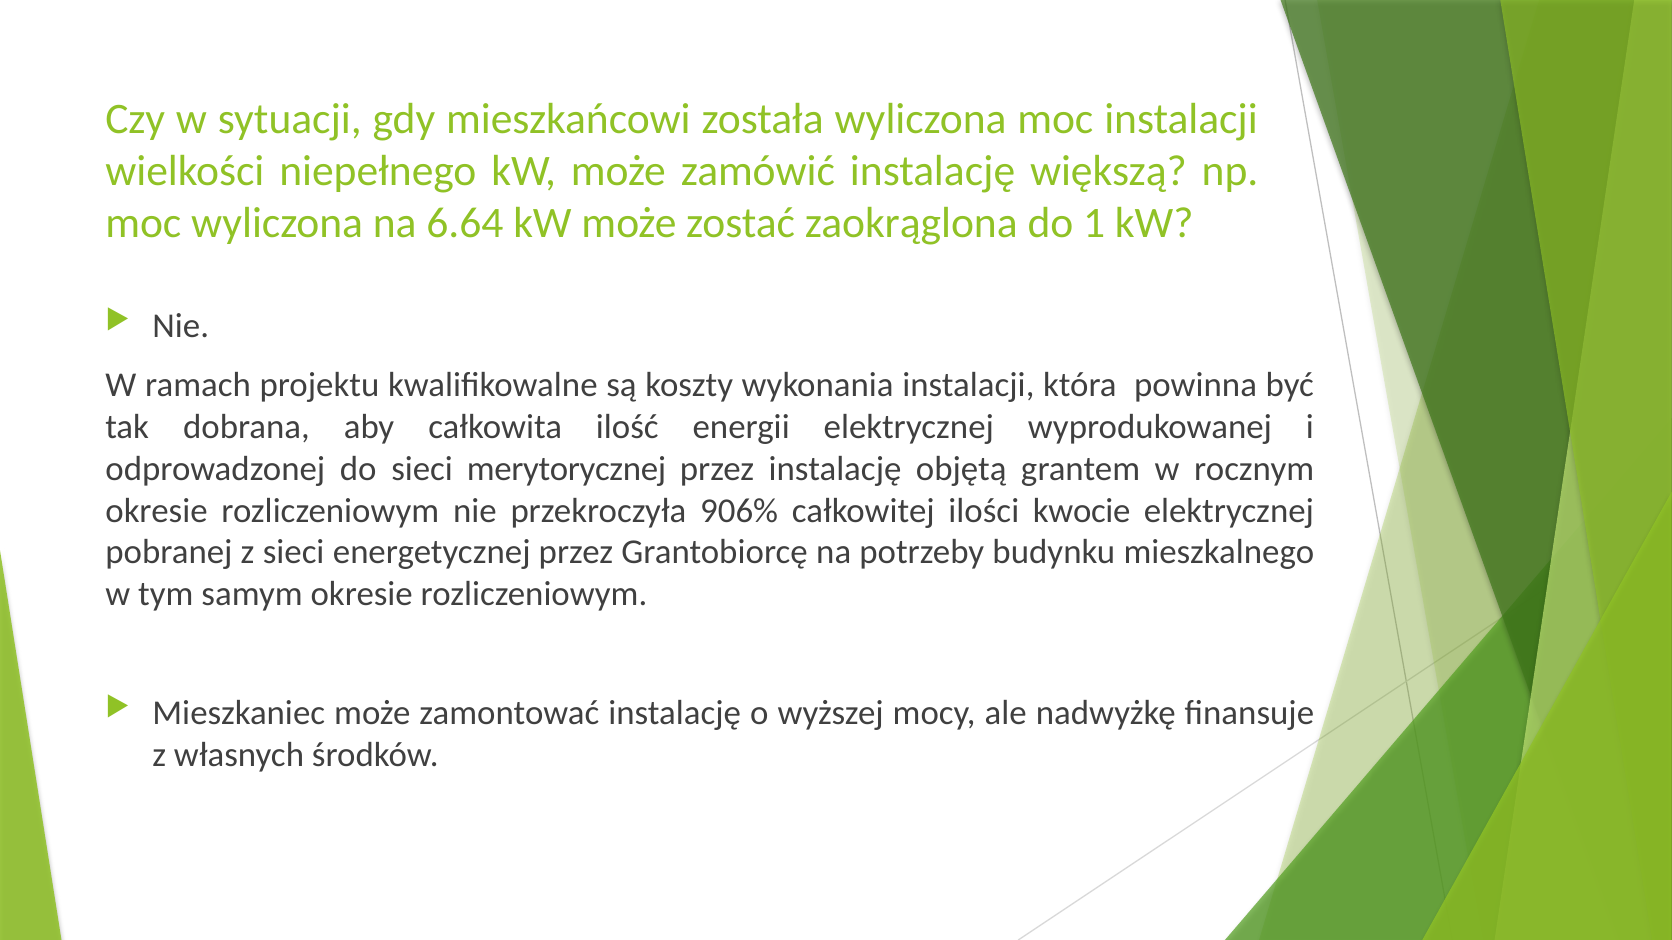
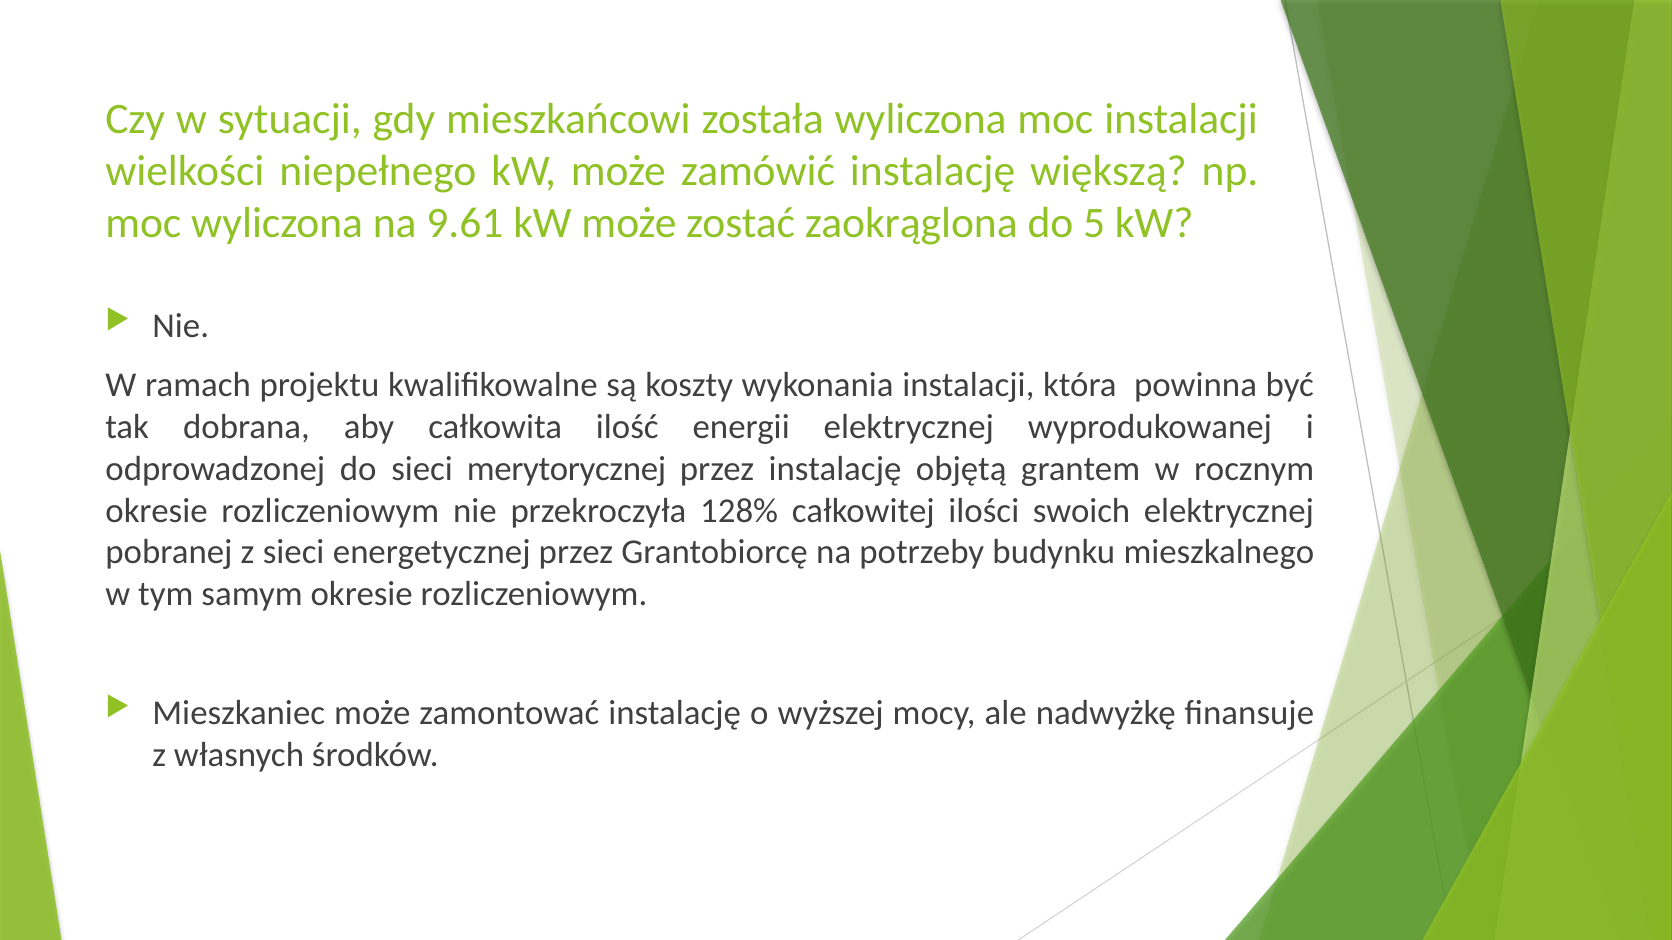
6.64: 6.64 -> 9.61
1: 1 -> 5
906%: 906% -> 128%
kwocie: kwocie -> swoich
